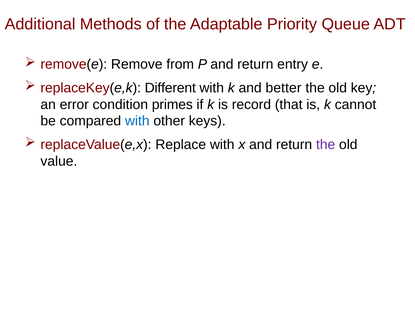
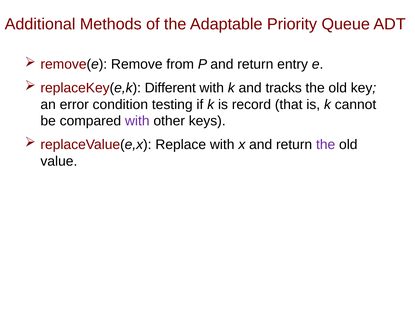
better: better -> tracks
primes: primes -> testing
with at (137, 121) colour: blue -> purple
